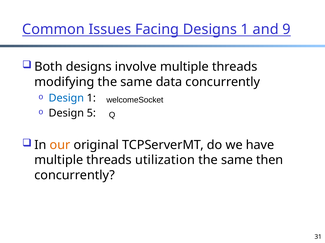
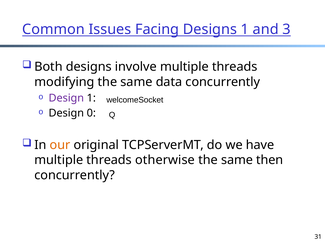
9: 9 -> 3
Design at (66, 98) colour: blue -> purple
5: 5 -> 0
utilization: utilization -> otherwise
